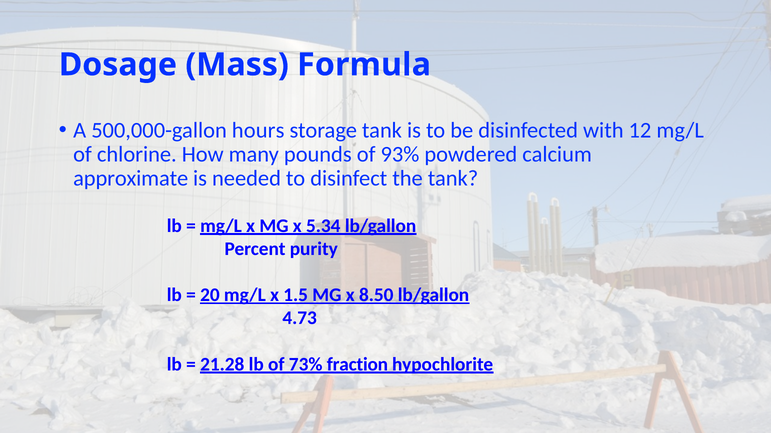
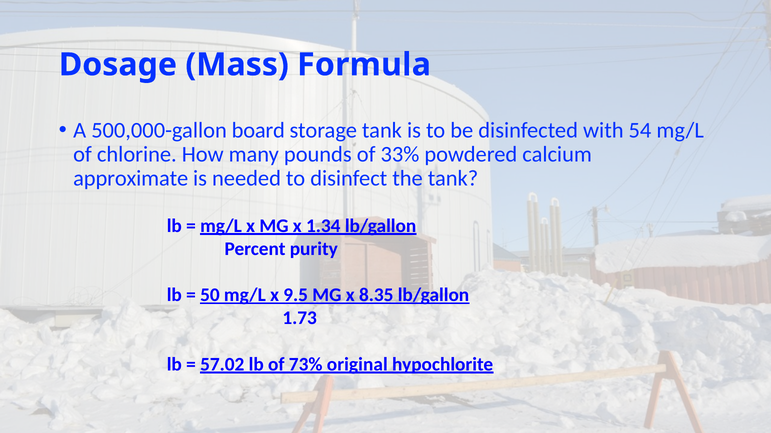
hours: hours -> board
12: 12 -> 54
93%: 93% -> 33%
5.34: 5.34 -> 1.34
20: 20 -> 50
1.5: 1.5 -> 9.5
8.50: 8.50 -> 8.35
4.73: 4.73 -> 1.73
21.28: 21.28 -> 57.02
fraction: fraction -> original
